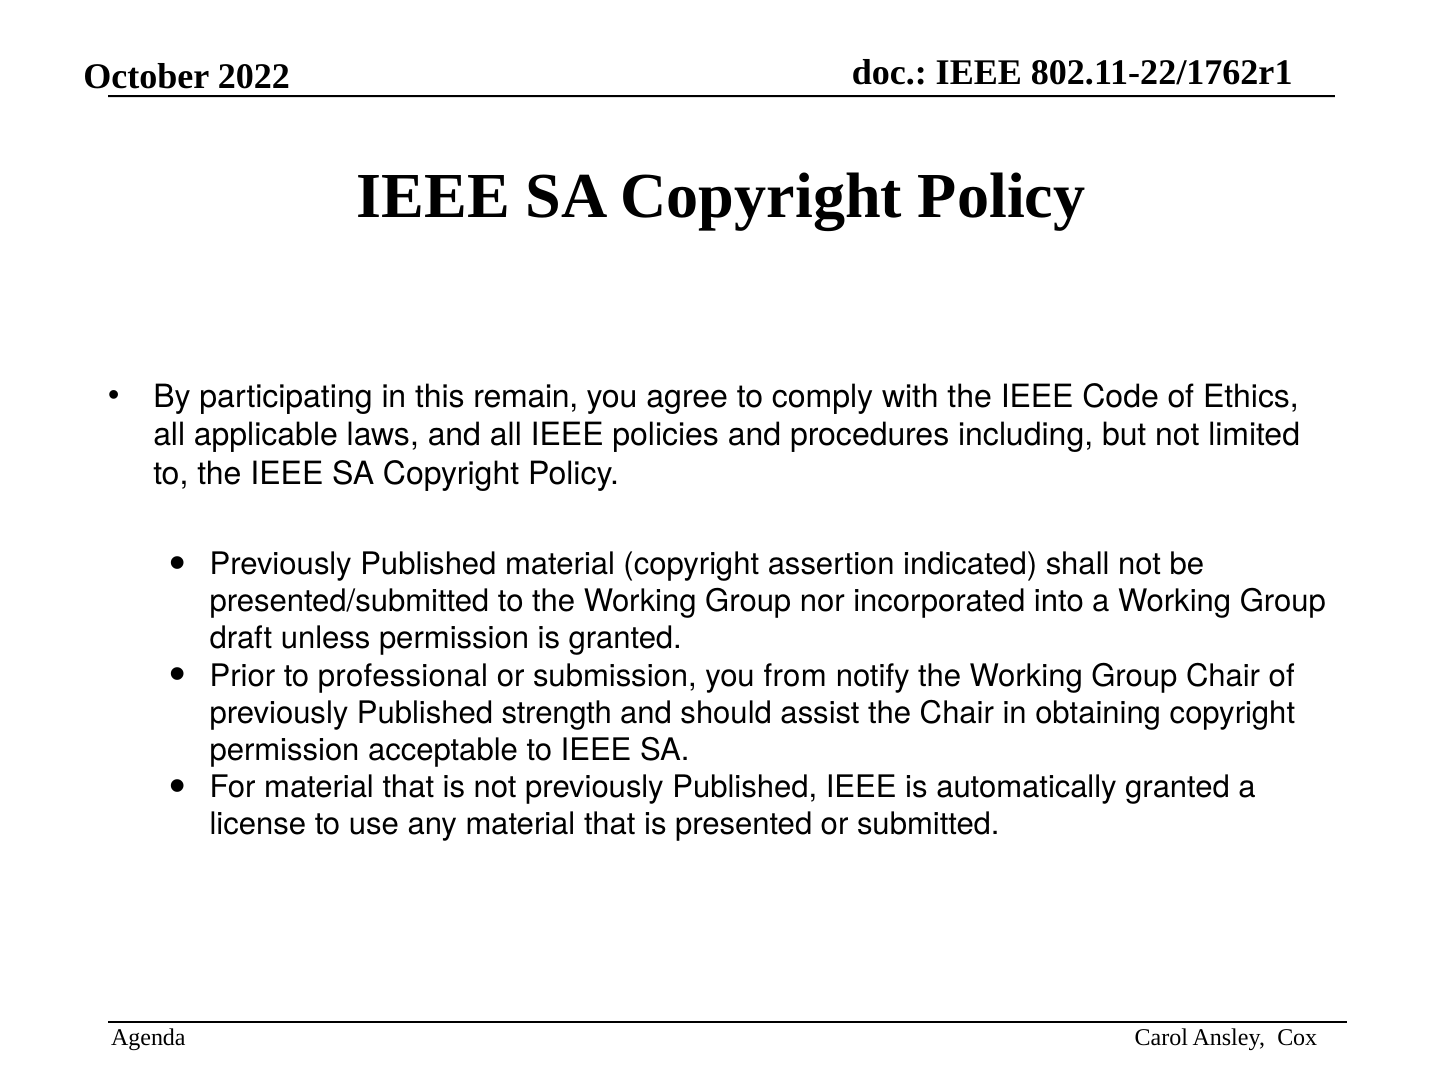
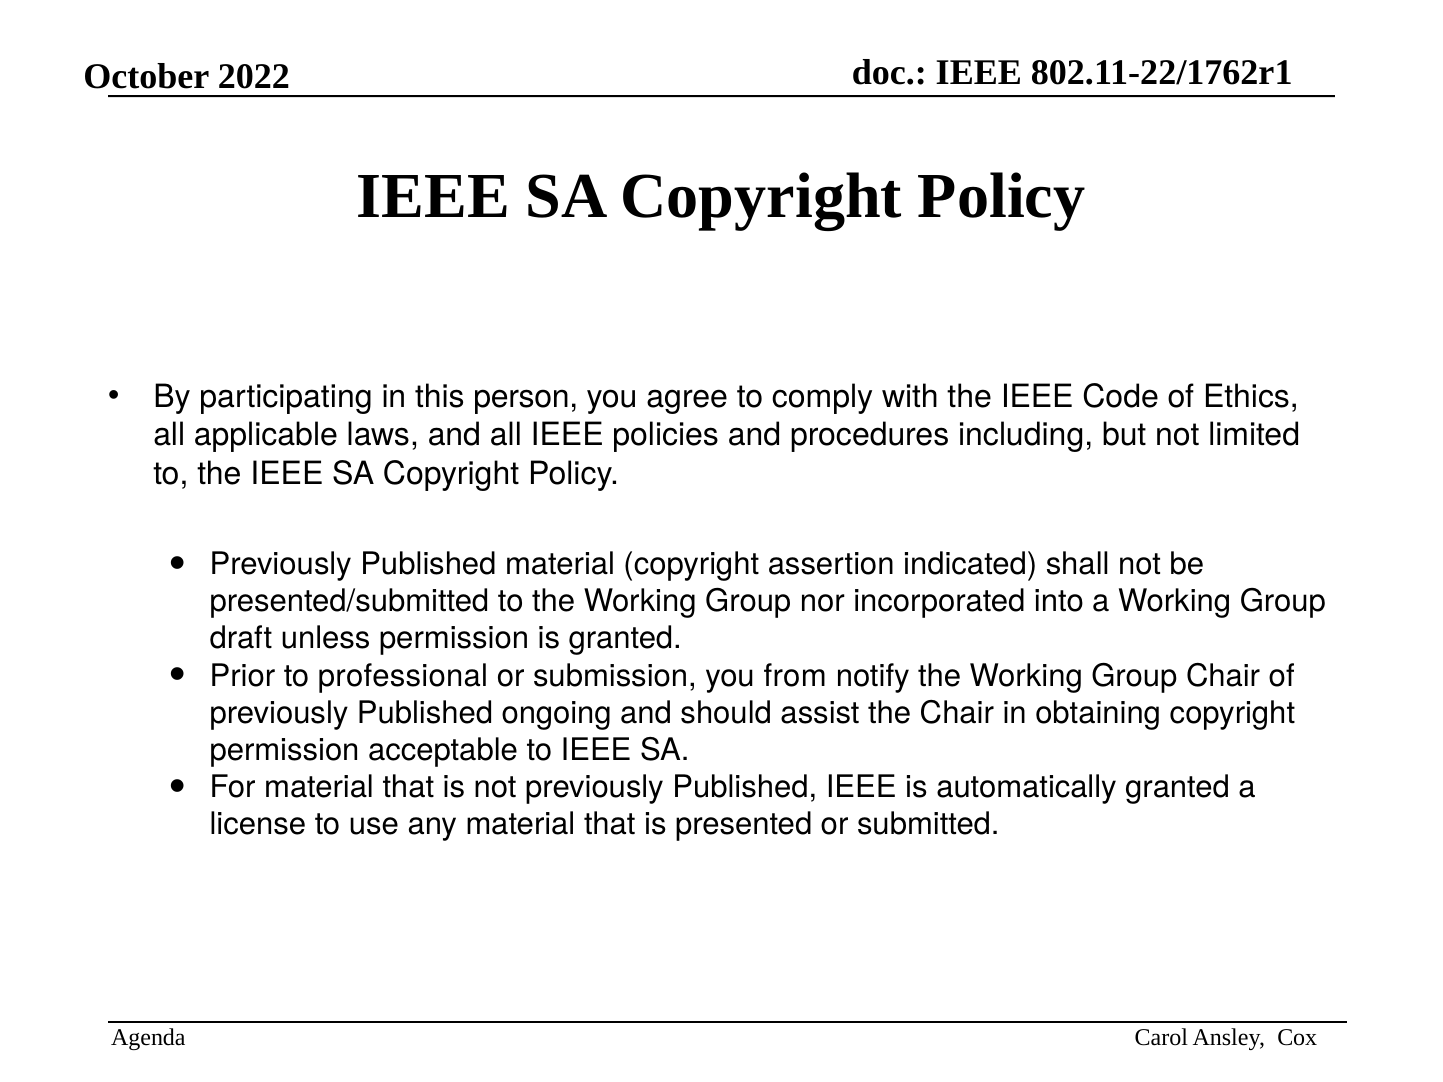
remain: remain -> person
strength: strength -> ongoing
